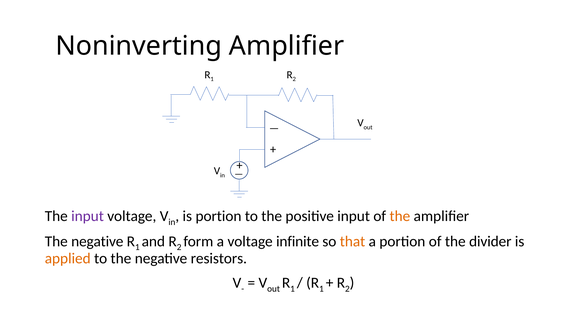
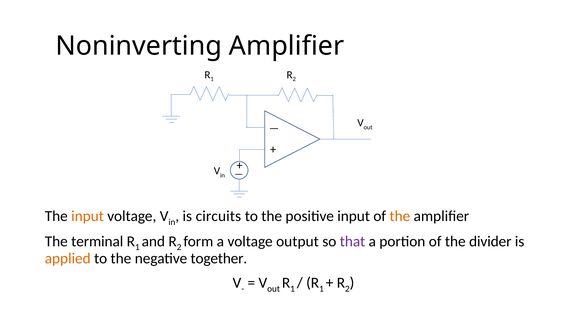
input at (88, 216) colour: purple -> orange
is portion: portion -> circuits
negative at (97, 241): negative -> terminal
infinite: infinite -> output
that colour: orange -> purple
resistors: resistors -> together
